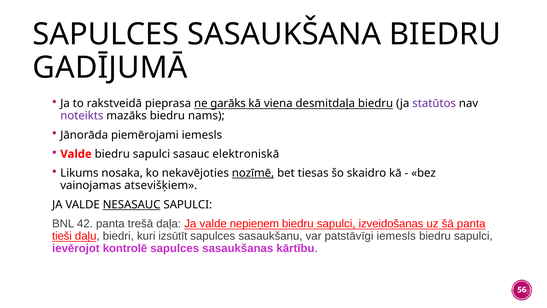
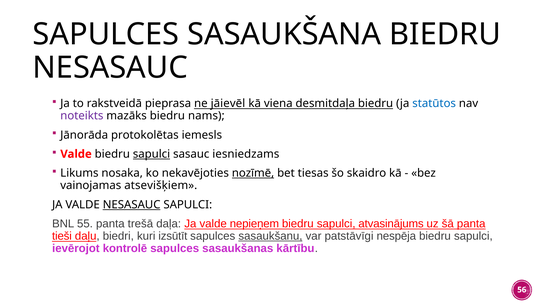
GADĪJUMĀ at (110, 68): GADĪJUMĀ -> NESASAUC
garāks: garāks -> jāievēl
statūtos colour: purple -> blue
piemērojami: piemērojami -> protokolētas
sapulci at (151, 154) underline: none -> present
elektroniskā: elektroniskā -> iesniedzams
42: 42 -> 55
izveidošanas: izveidošanas -> atvasinājums
sasaukšanu underline: none -> present
patstāvīgi iemesls: iemesls -> nespēja
